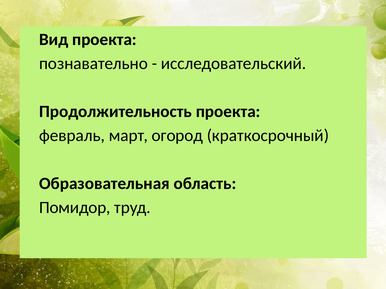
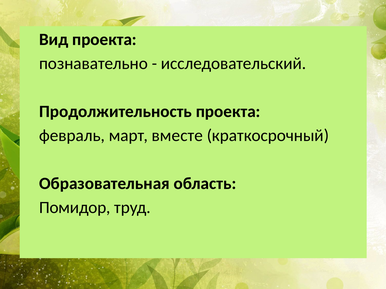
огород: огород -> вместе
